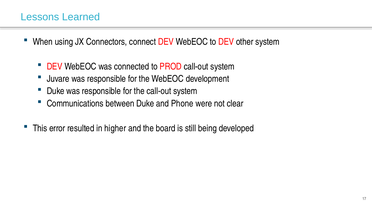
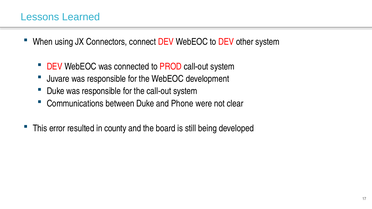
higher: higher -> county
